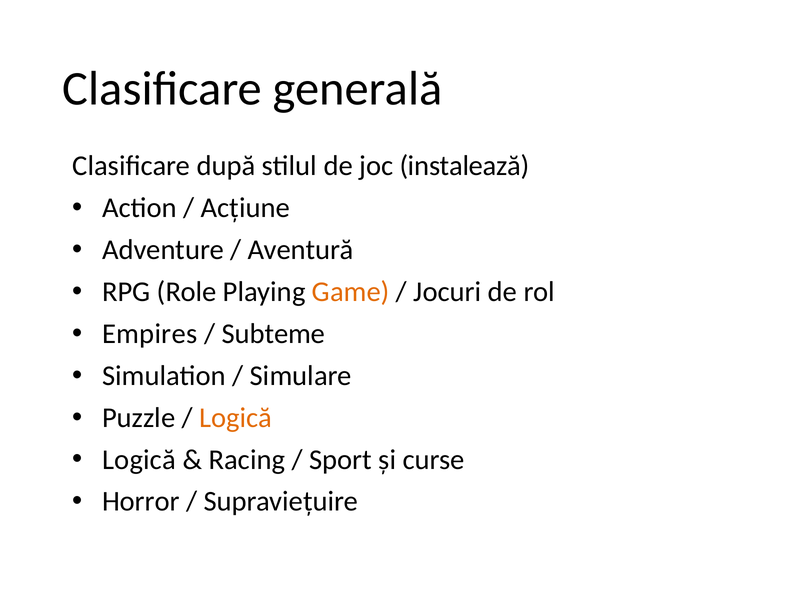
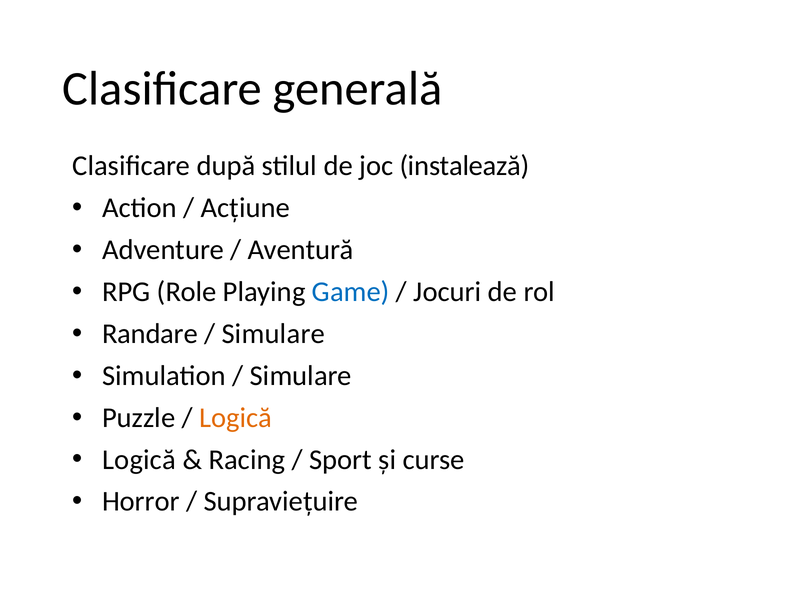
Game colour: orange -> blue
Empires: Empires -> Randare
Subteme at (273, 334): Subteme -> Simulare
